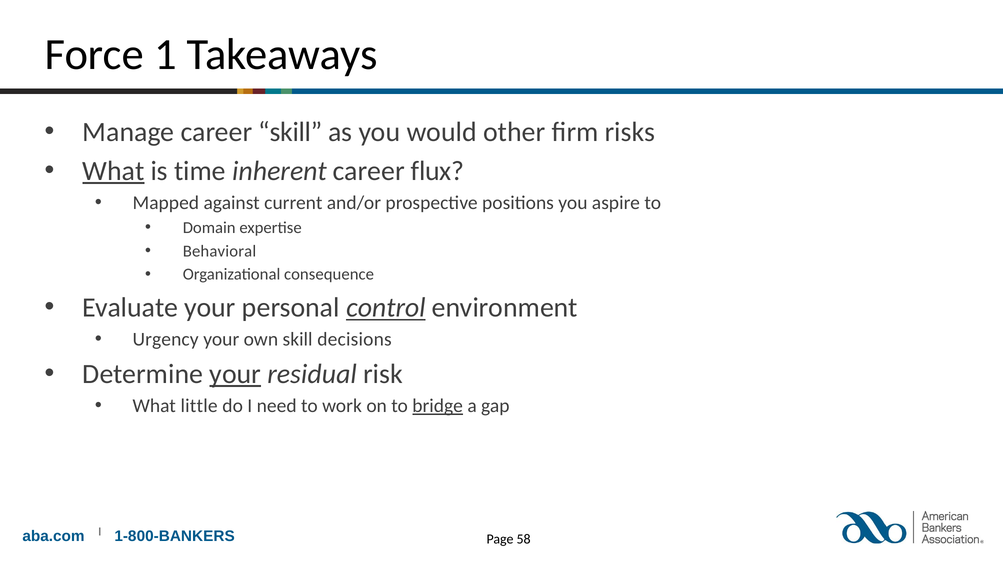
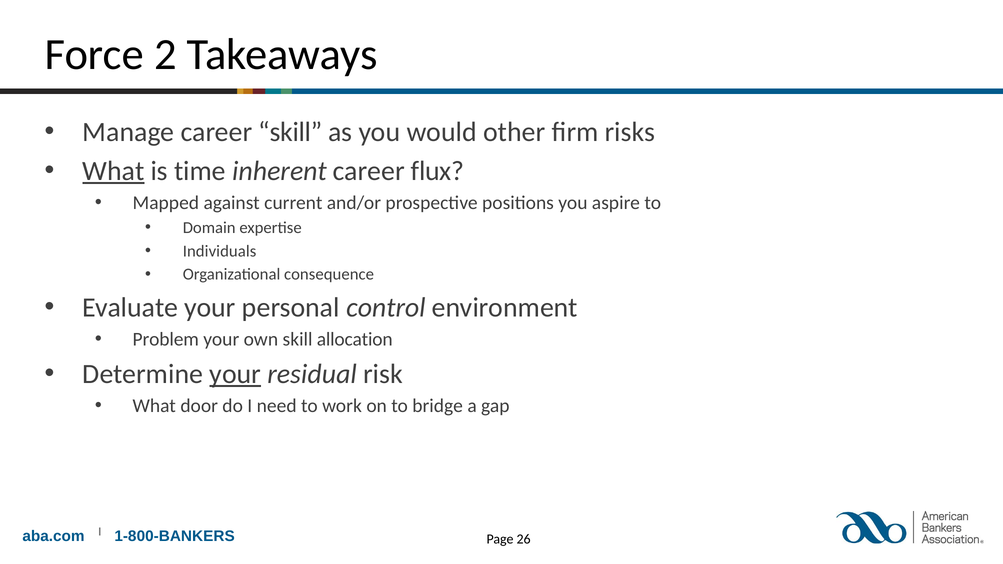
1: 1 -> 2
Behavioral: Behavioral -> Individuals
control underline: present -> none
Urgency: Urgency -> Problem
decisions: decisions -> allocation
little: little -> door
bridge underline: present -> none
58: 58 -> 26
